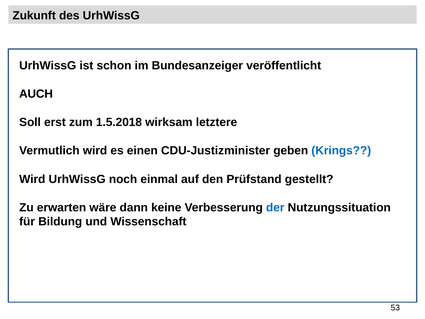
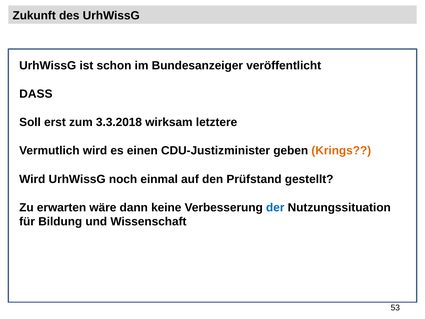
AUCH: AUCH -> DASS
1.5.2018: 1.5.2018 -> 3.3.2018
Krings colour: blue -> orange
